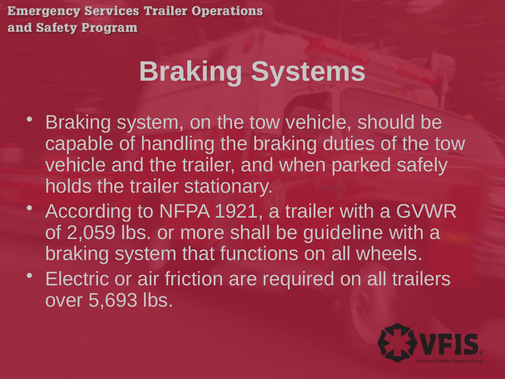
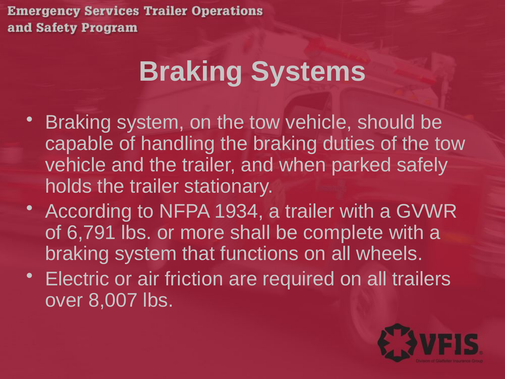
1921: 1921 -> 1934
2,059: 2,059 -> 6,791
guideline: guideline -> complete
5,693: 5,693 -> 8,007
